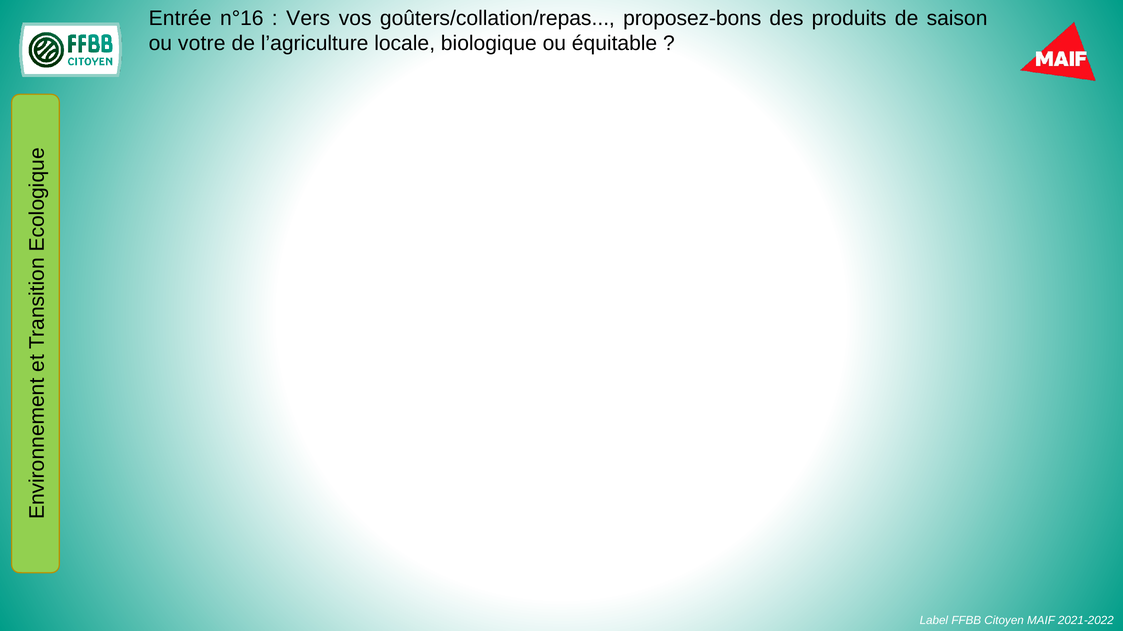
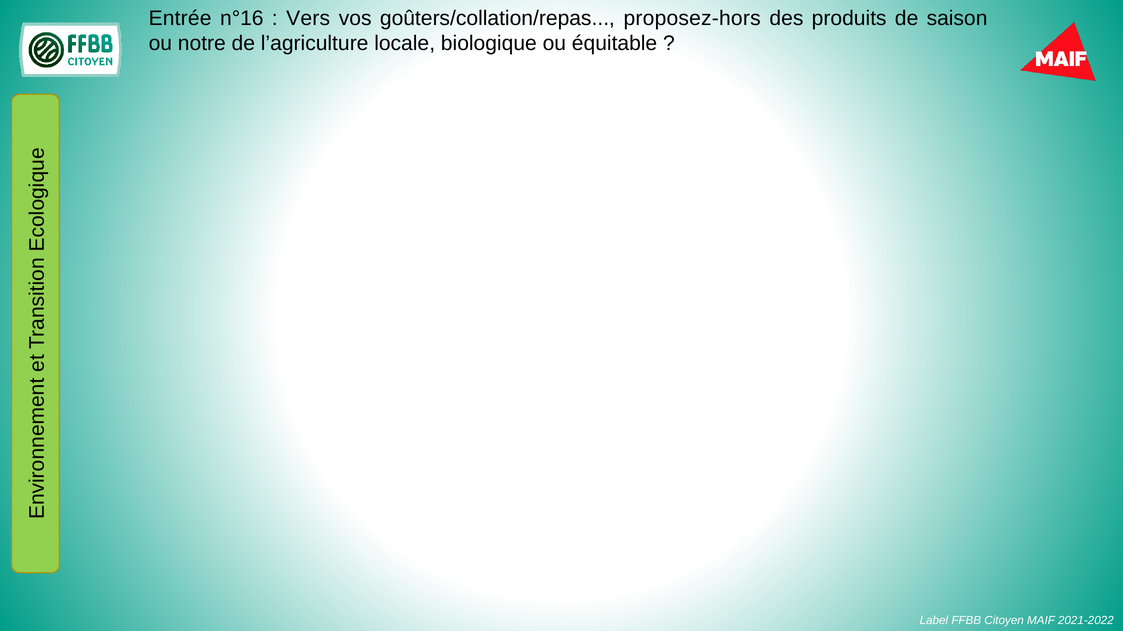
proposez-bons: proposez-bons -> proposez-hors
votre: votre -> notre
